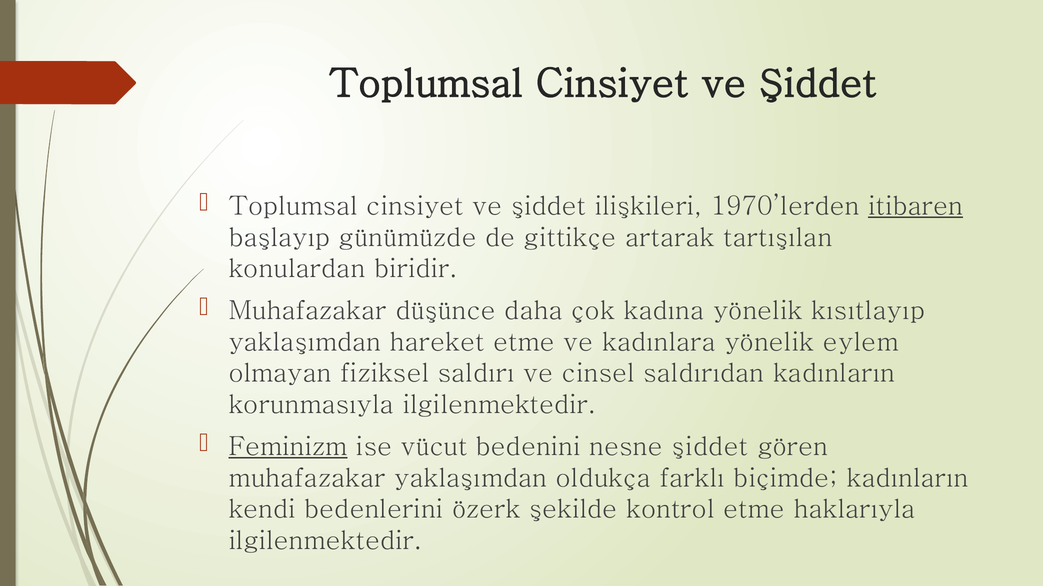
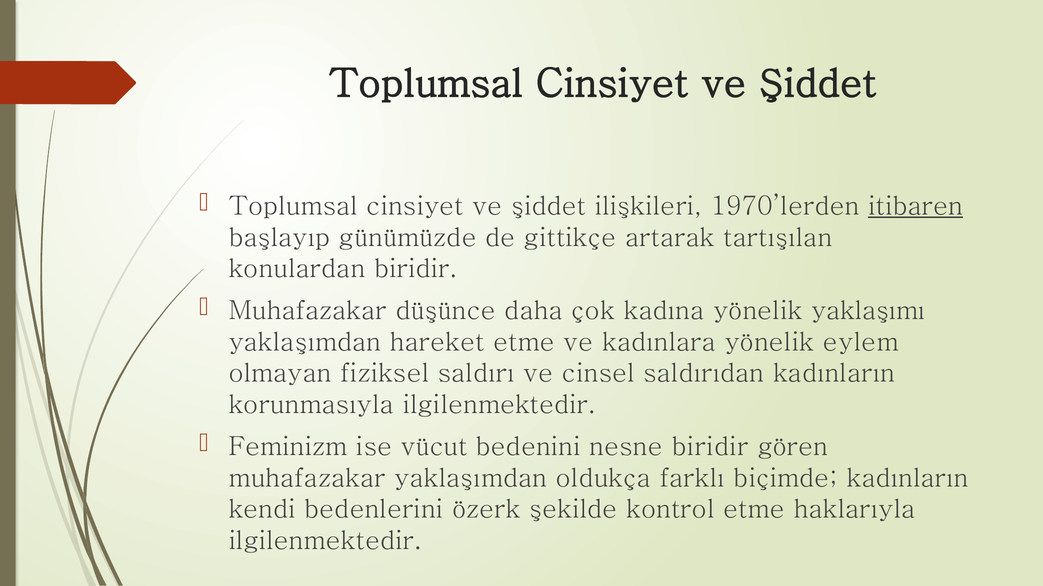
kısıtlayıp: kısıtlayıp -> yaklaşımı
Feminizm underline: present -> none
nesne şiddet: şiddet -> biridir
